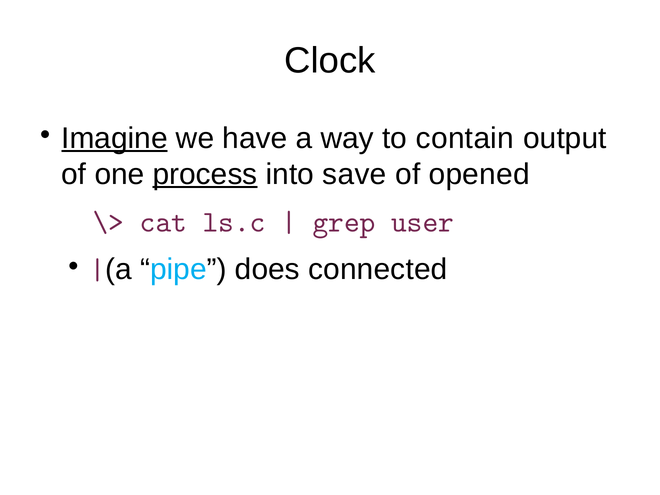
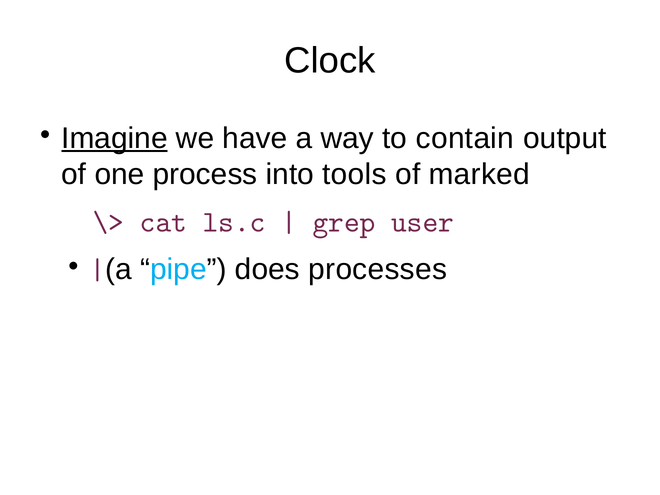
process underline: present -> none
save: save -> tools
opened: opened -> marked
connected: connected -> processes
